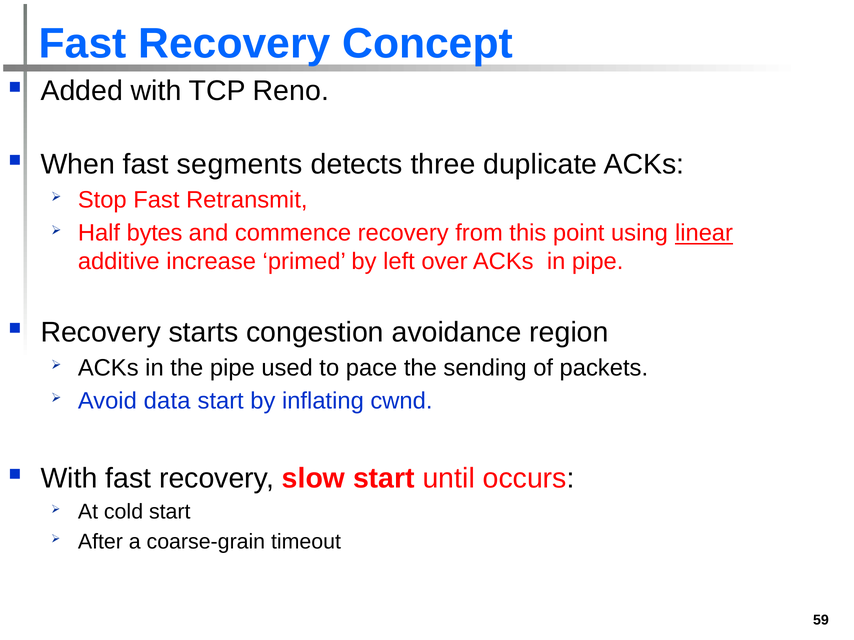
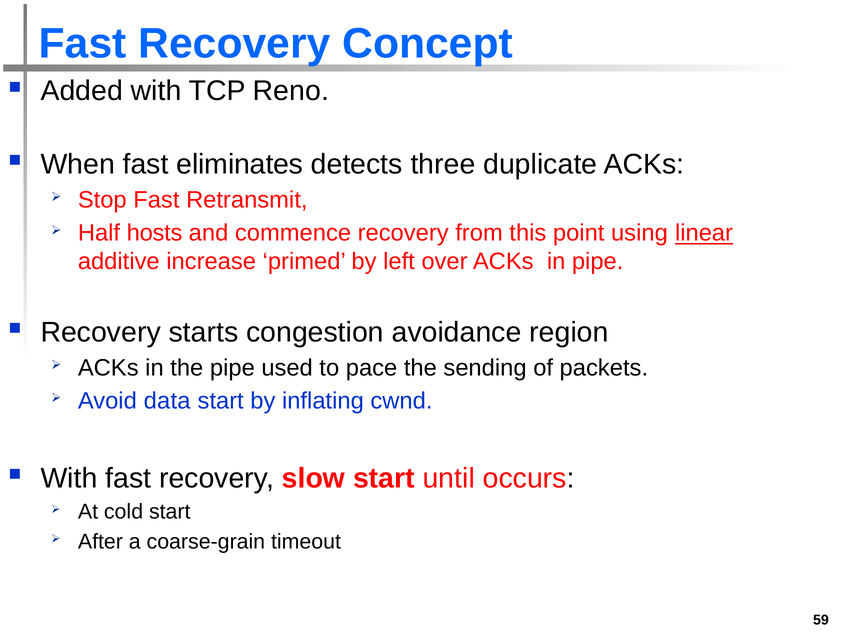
segments: segments -> eliminates
bytes: bytes -> hosts
